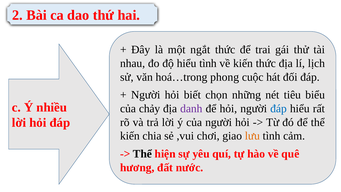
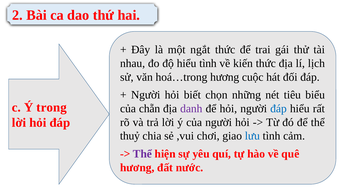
hoá…trong phong: phong -> hương
nhiều: nhiều -> trong
chảy: chảy -> chẵn
kiến at (130, 136): kiến -> thuỷ
lưu colour: orange -> blue
Thể at (142, 154) colour: black -> purple
